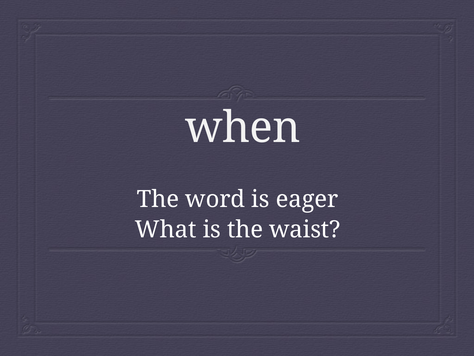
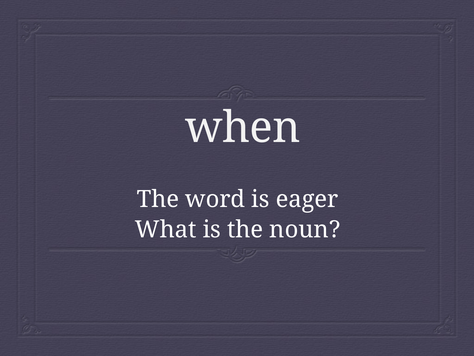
waist: waist -> noun
